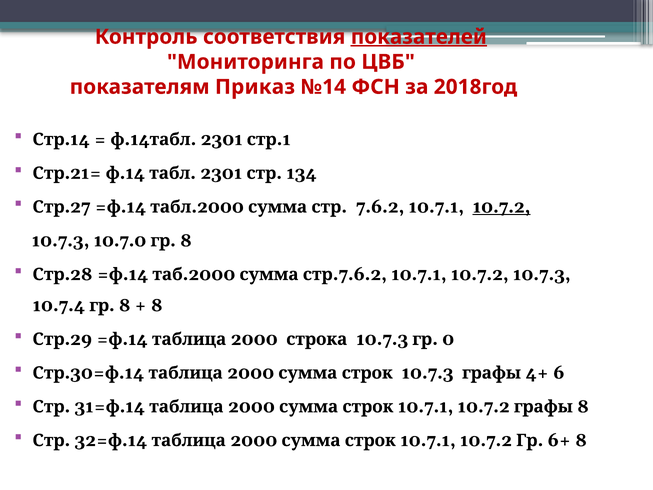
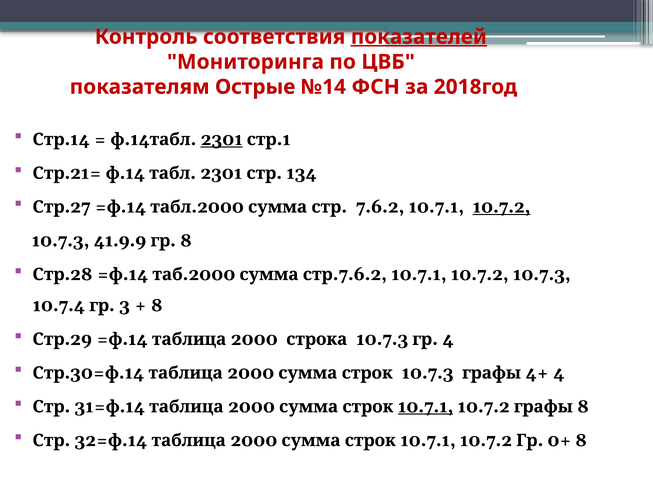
Приказ: Приказ -> Острые
2301 at (222, 139) underline: none -> present
10.7.0: 10.7.0 -> 41.9.9
8 at (125, 305): 8 -> 3
0 at (448, 339): 0 -> 4
4+ 6: 6 -> 4
10.7.1 at (426, 406) underline: none -> present
6+: 6+ -> 0+
